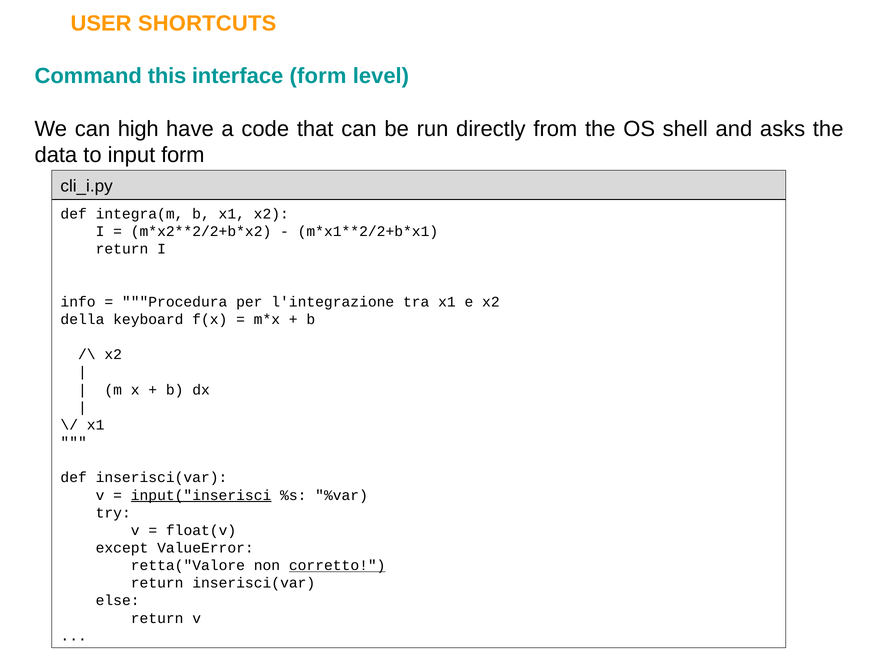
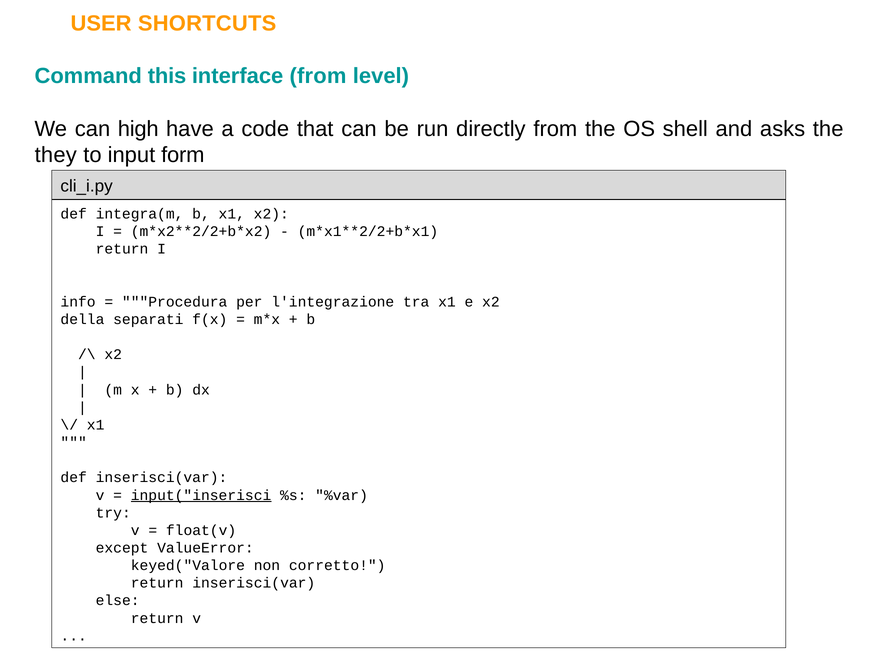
interface form: form -> from
data: data -> they
keyboard: keyboard -> separati
retta("Valore: retta("Valore -> keyed("Valore
corretto underline: present -> none
